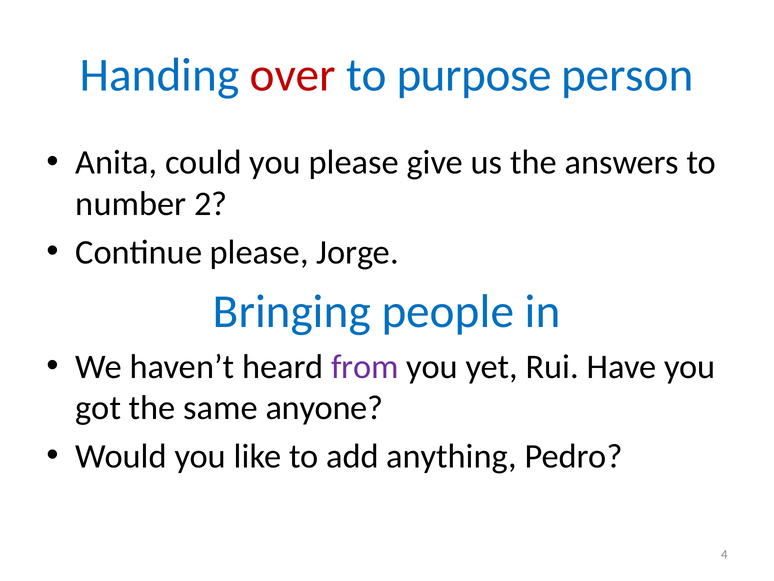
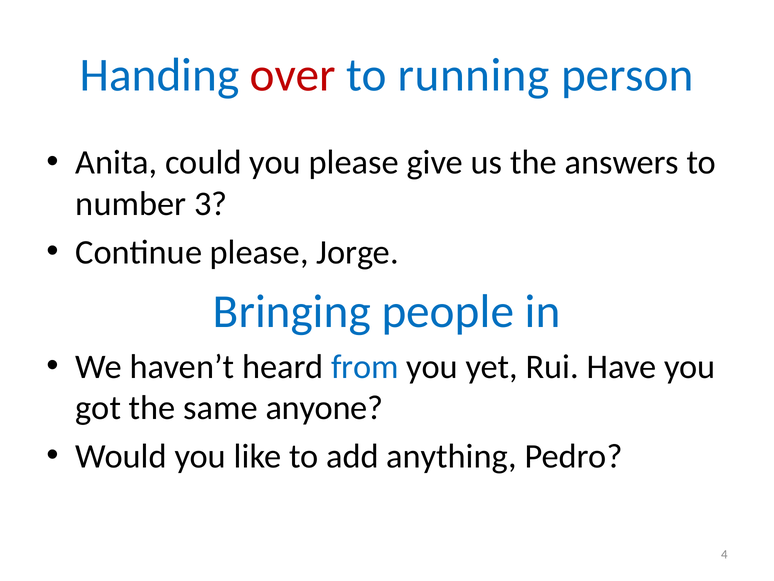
purpose: purpose -> running
2: 2 -> 3
from colour: purple -> blue
